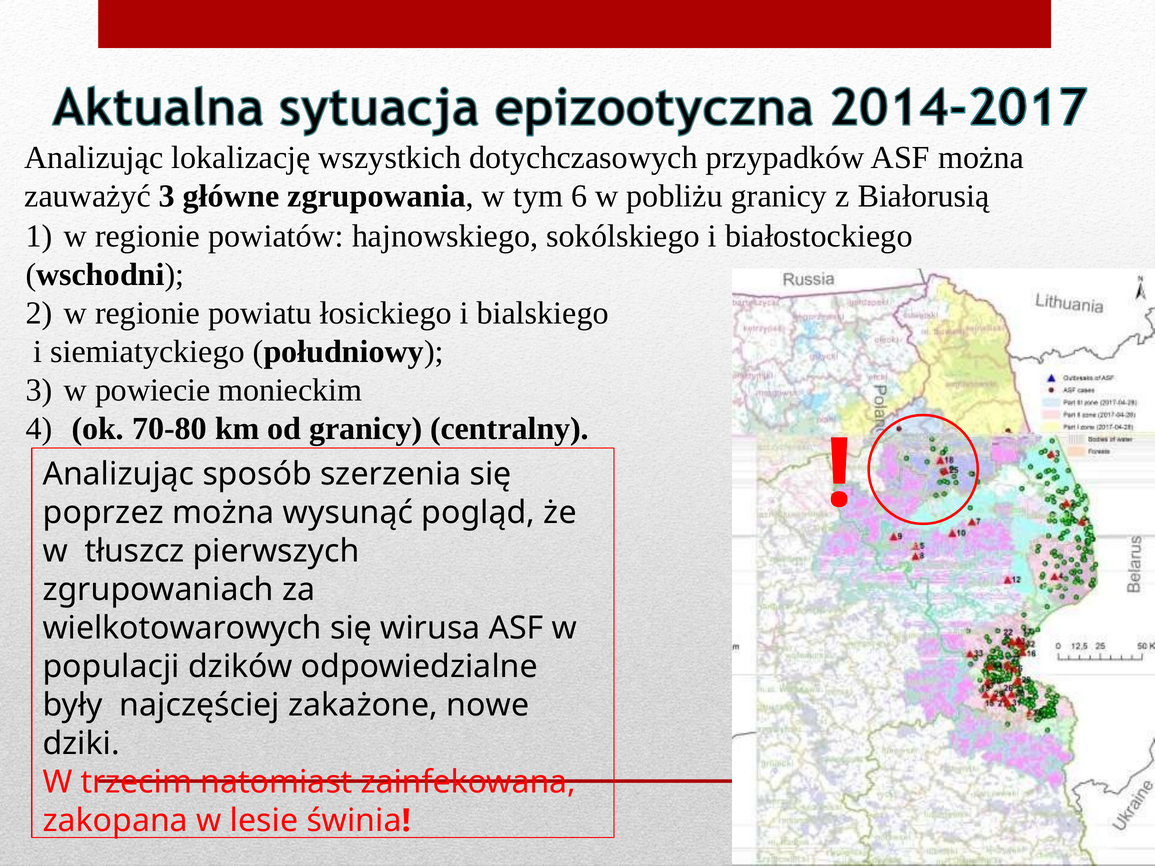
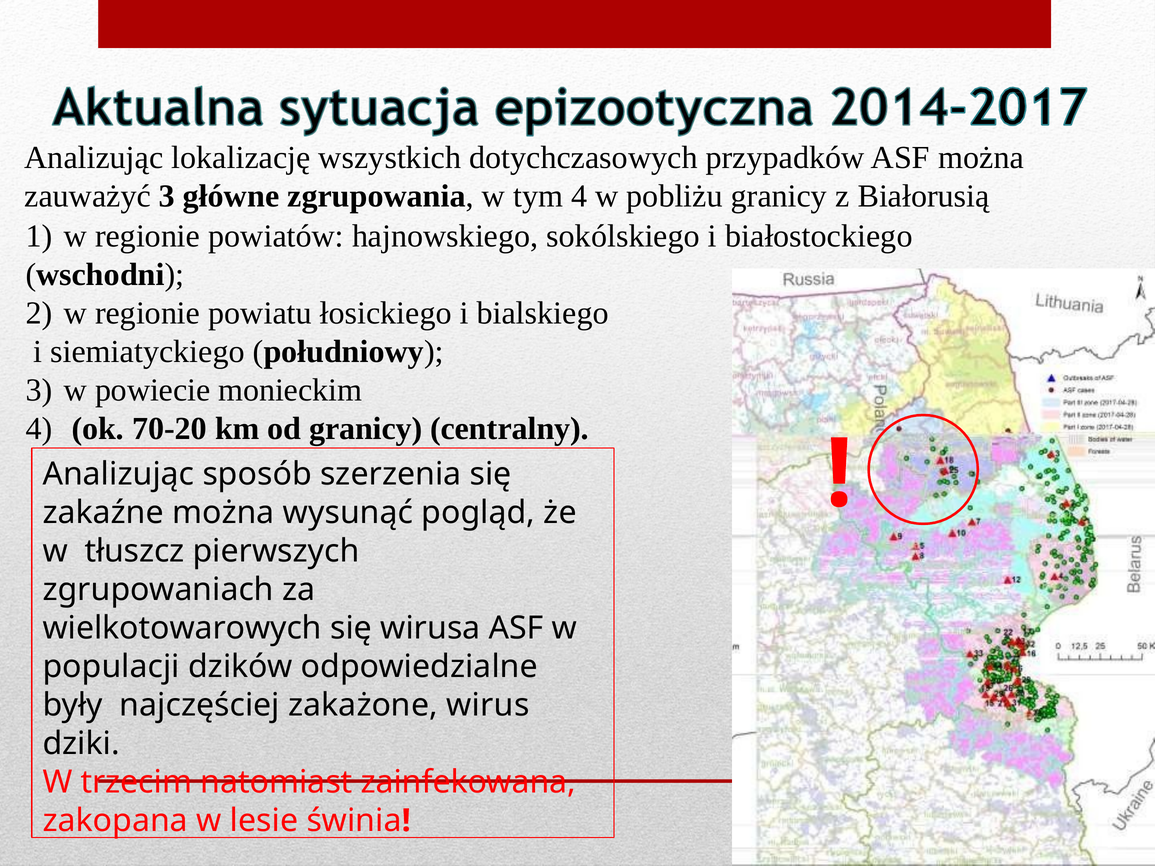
tym 6: 6 -> 4
70-80: 70-80 -> 70-20
poprzez: poprzez -> zakaźne
nowe: nowe -> wirus
